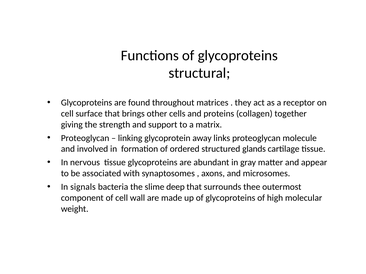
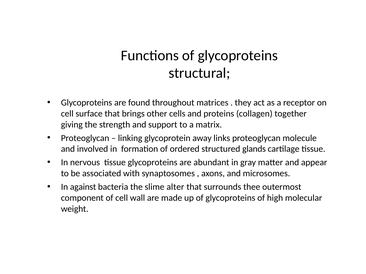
signals: signals -> against
deep: deep -> alter
